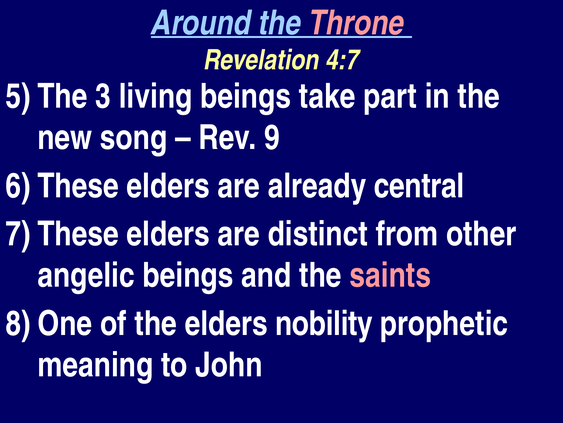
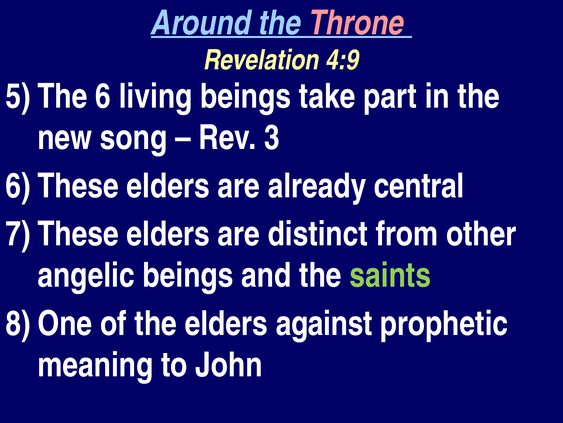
4:7: 4:7 -> 4:9
3: 3 -> 6
9: 9 -> 3
saints colour: pink -> light green
nobility: nobility -> against
